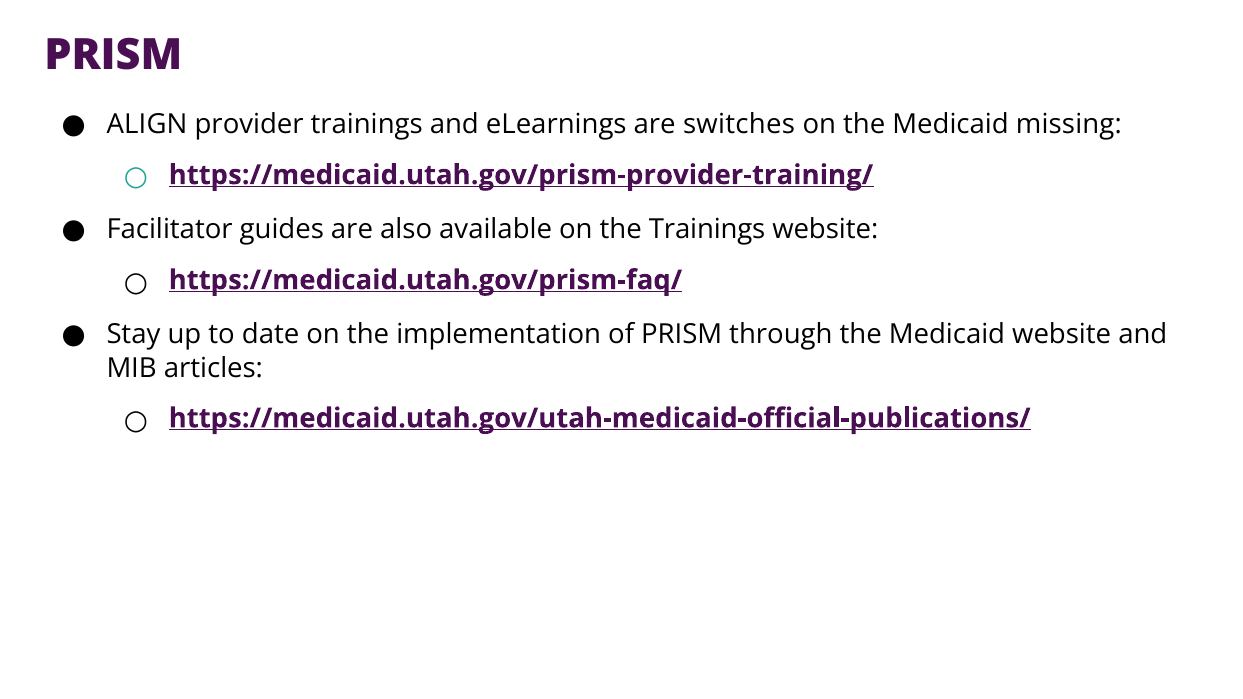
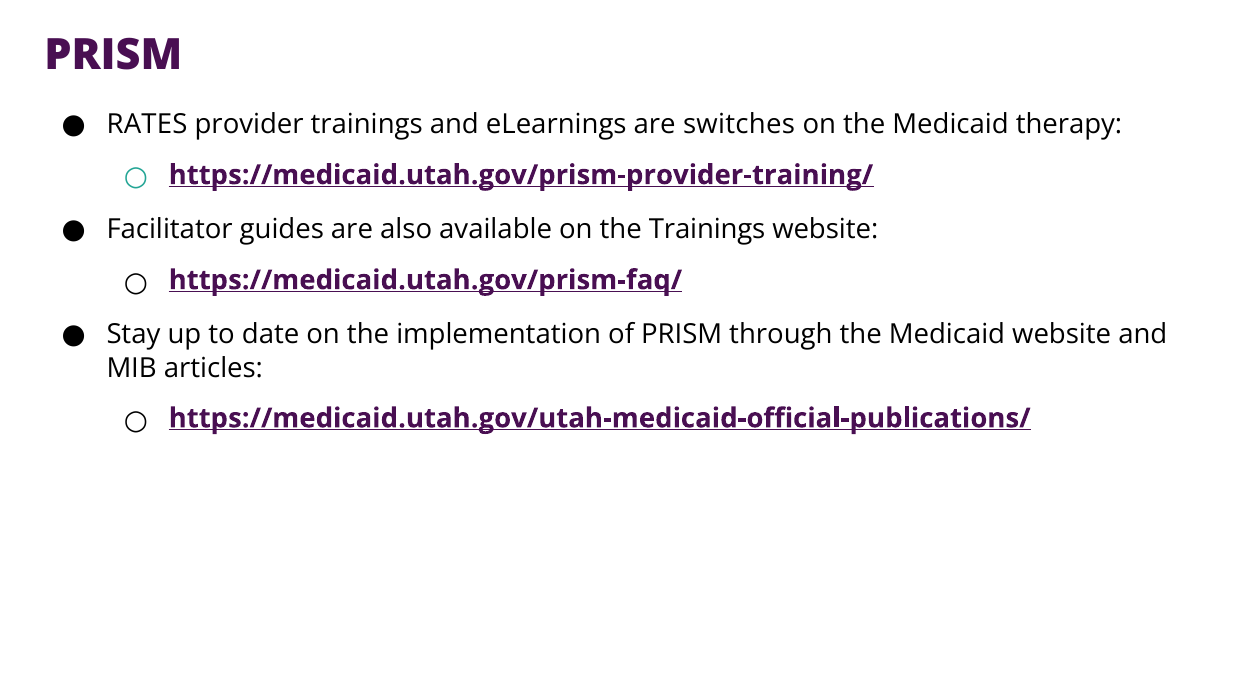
ALIGN: ALIGN -> RATES
missing: missing -> therapy
